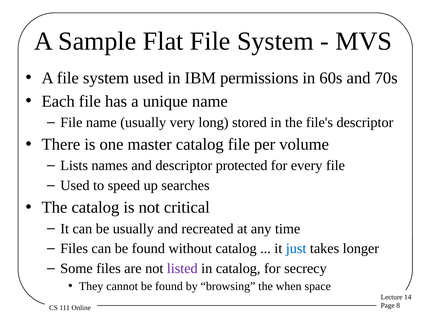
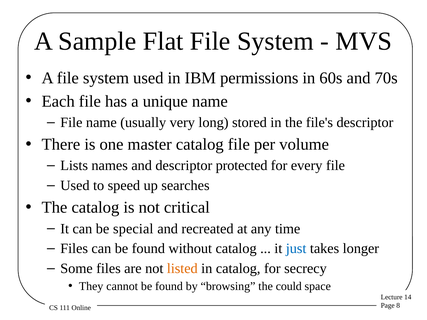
be usually: usually -> special
listed colour: purple -> orange
when: when -> could
